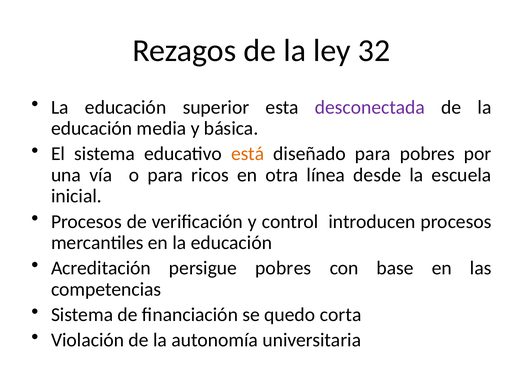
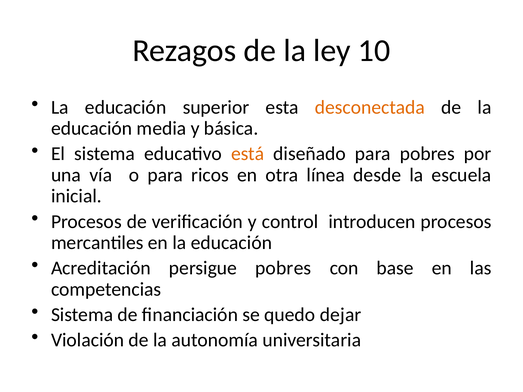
32: 32 -> 10
desconectada colour: purple -> orange
corta: corta -> dejar
